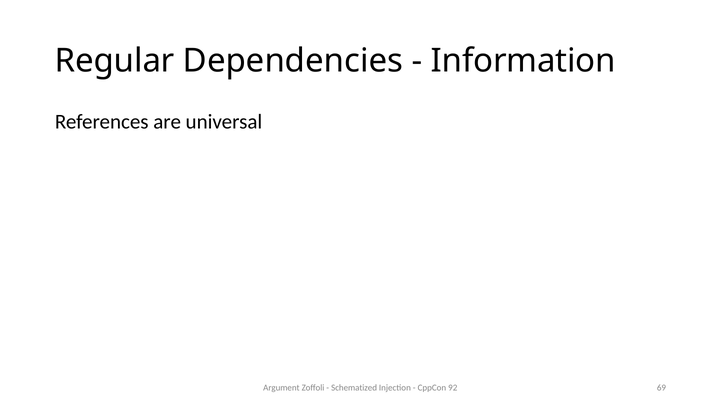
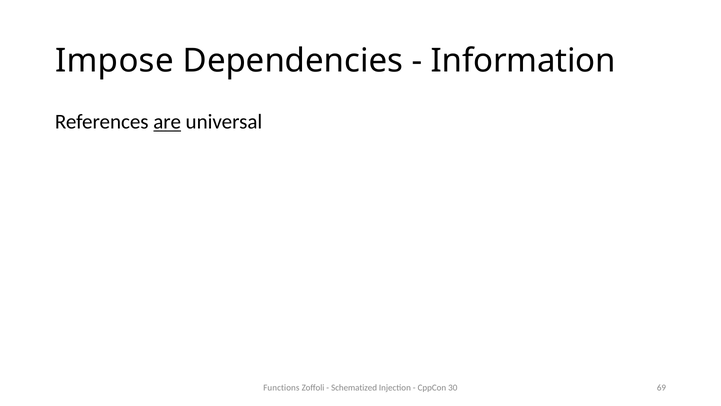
Regular: Regular -> Impose
are underline: none -> present
Argument: Argument -> Functions
92: 92 -> 30
